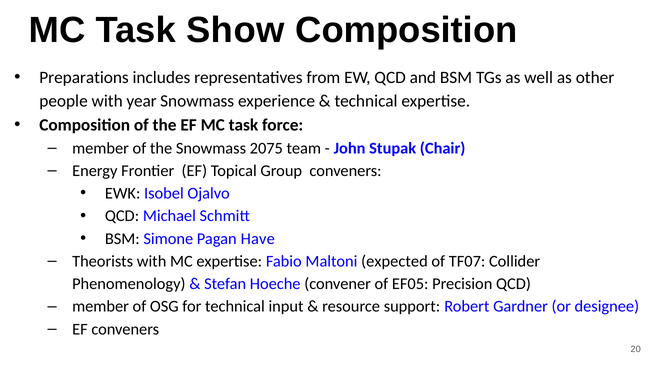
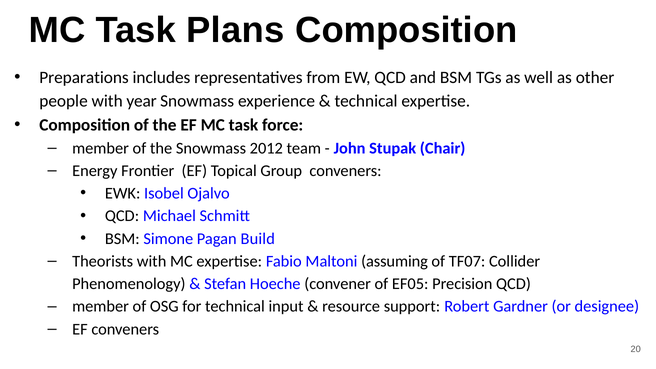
Show: Show -> Plans
2075: 2075 -> 2012
Have: Have -> Build
expected: expected -> assuming
